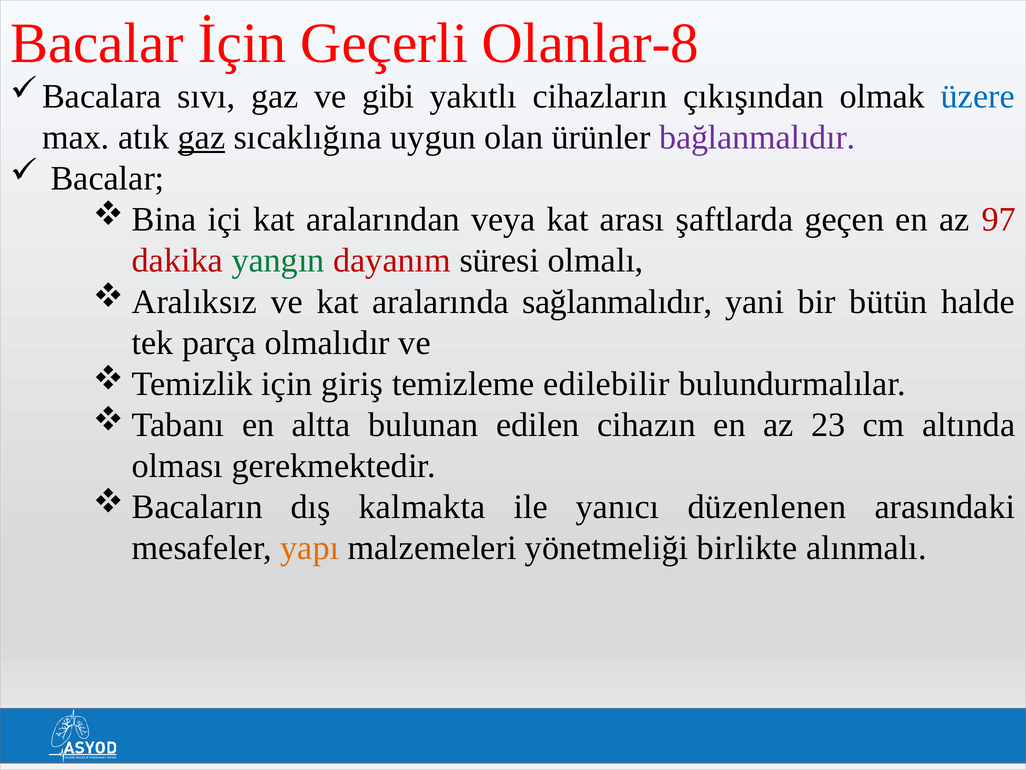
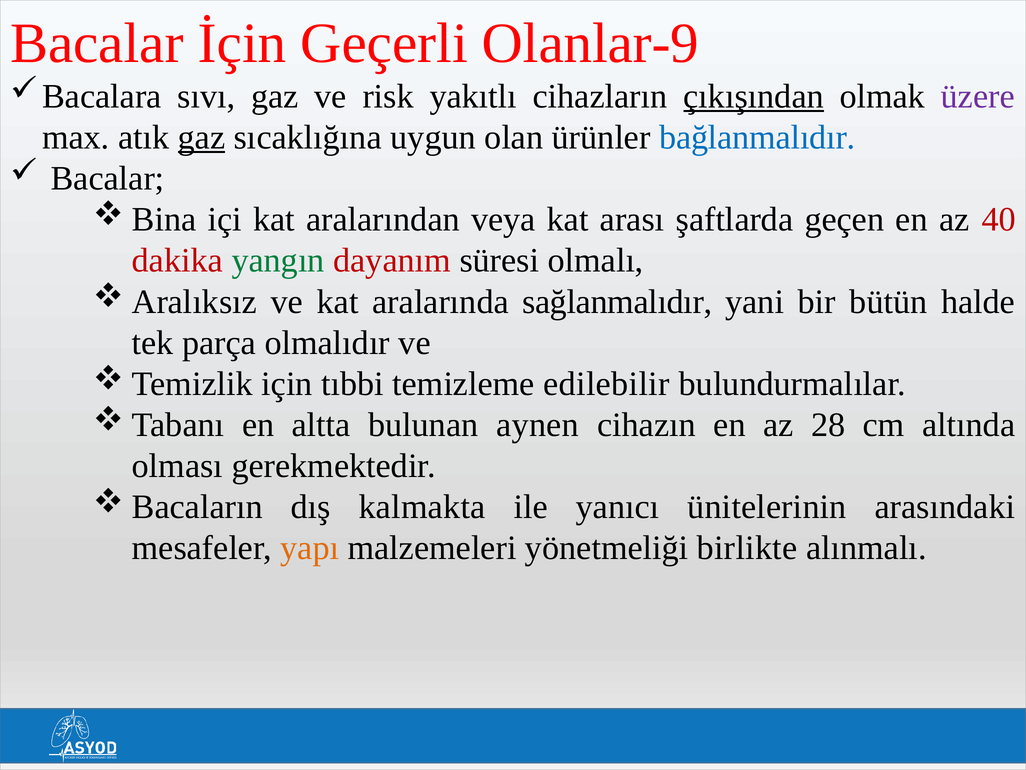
Olanlar-8: Olanlar-8 -> Olanlar-9
gibi: gibi -> risk
çıkışından underline: none -> present
üzere colour: blue -> purple
bağlanmalıdır colour: purple -> blue
97: 97 -> 40
giriş: giriş -> tıbbi
edilen: edilen -> aynen
23: 23 -> 28
düzenlenen: düzenlenen -> ünitelerinin
